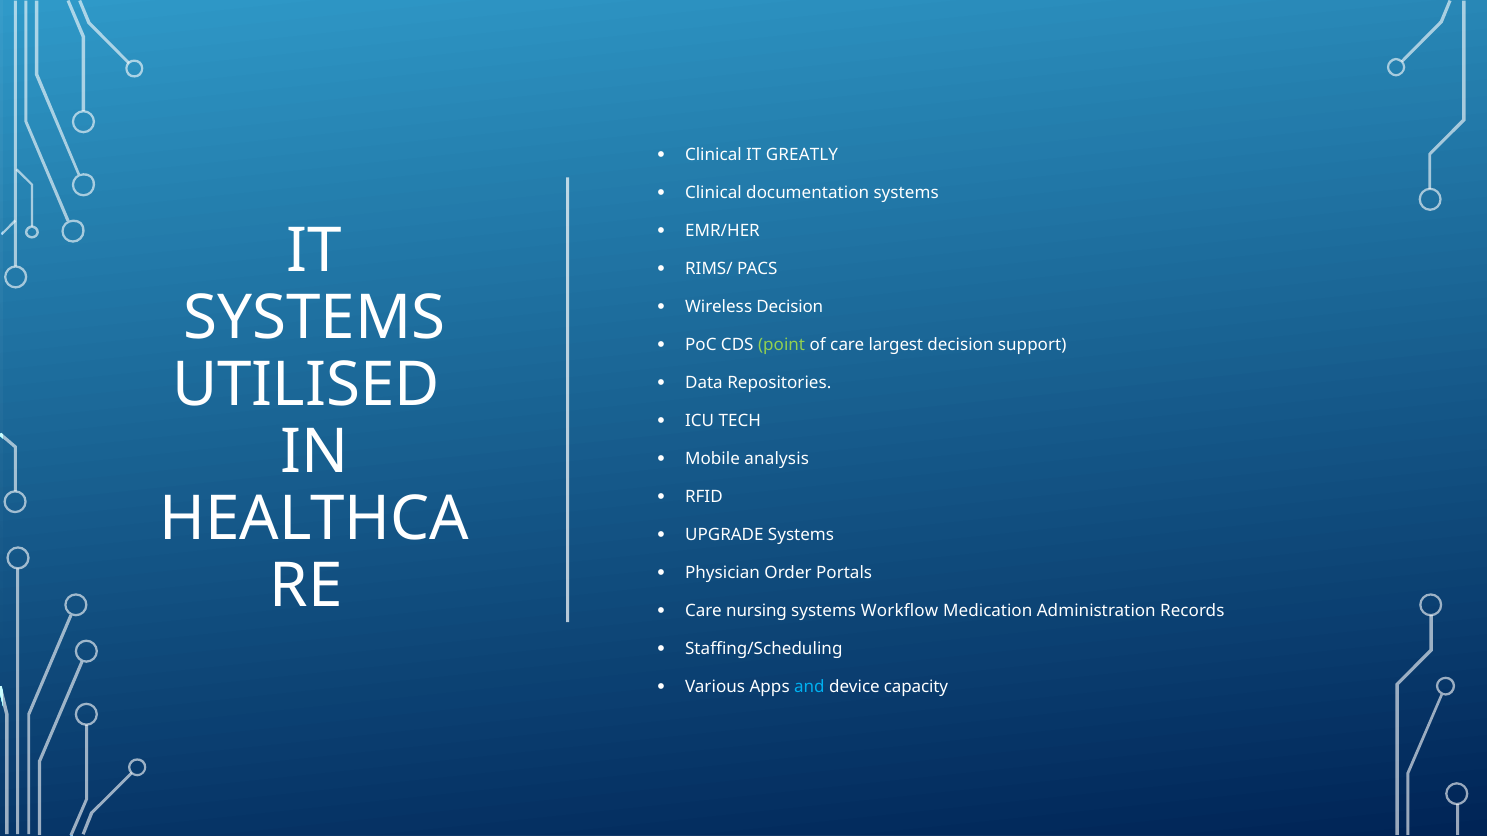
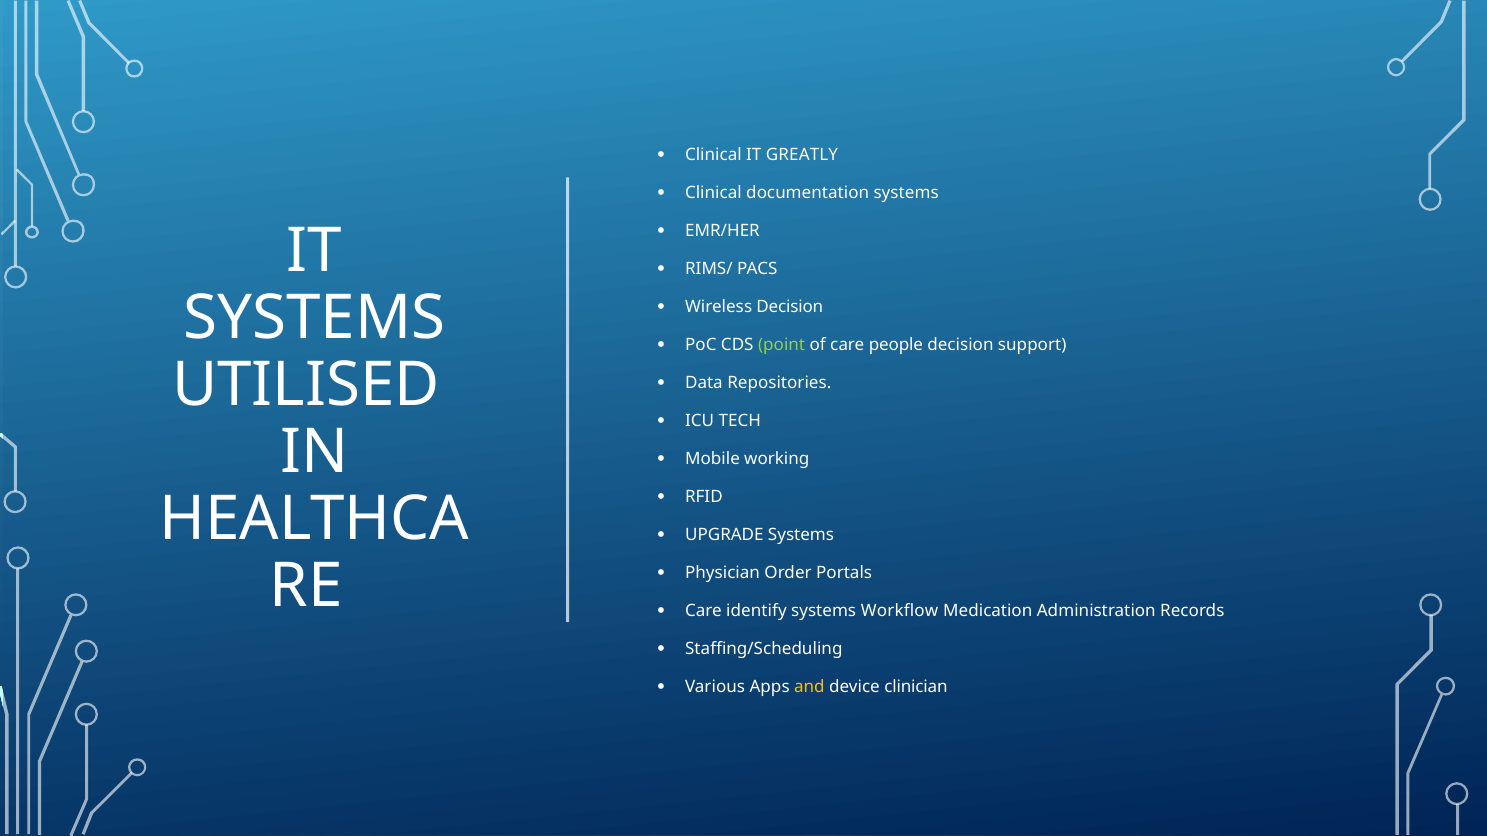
largest: largest -> people
analysis: analysis -> working
nursing: nursing -> identify
and colour: light blue -> yellow
capacity: capacity -> clinician
